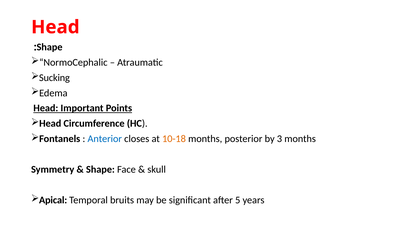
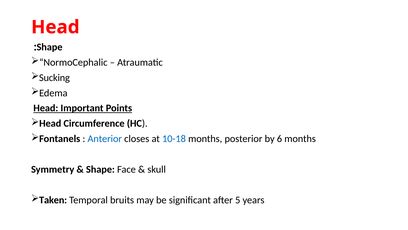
10-18 colour: orange -> blue
3: 3 -> 6
Apical: Apical -> Taken
